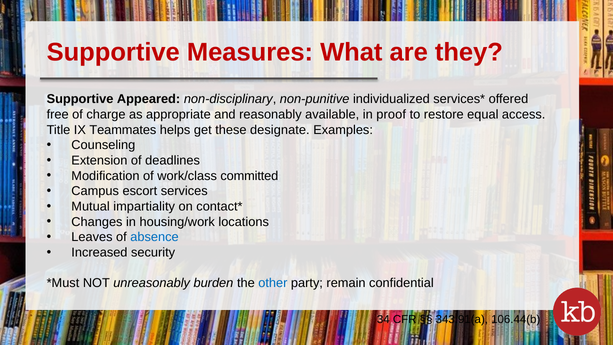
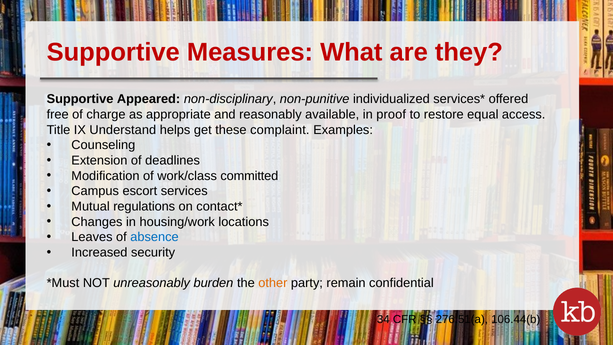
Teammates: Teammates -> Understand
designate: designate -> complaint
impartiality: impartiality -> regulations
other colour: blue -> orange
343.91(a: 343.91(a -> 276.51(a
